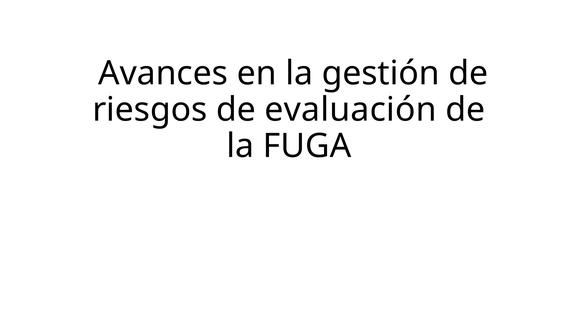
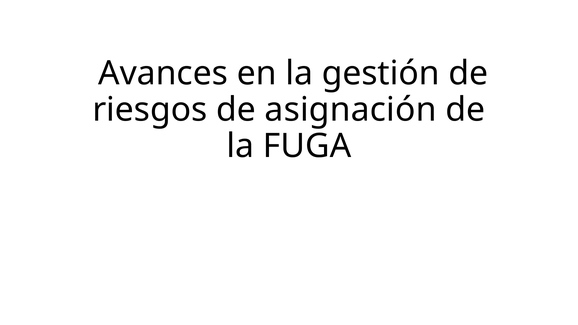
evaluación: evaluación -> asignación
